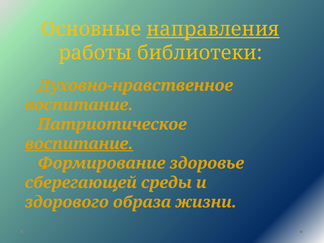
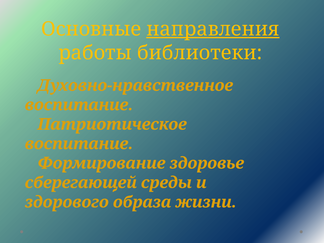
воспитание at (79, 144) underline: present -> none
